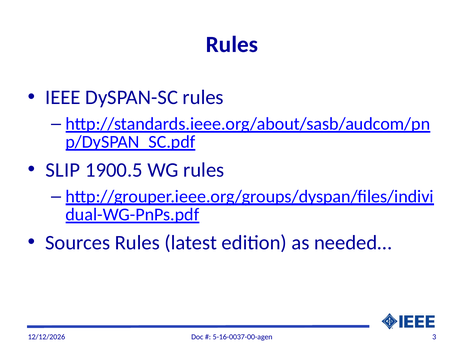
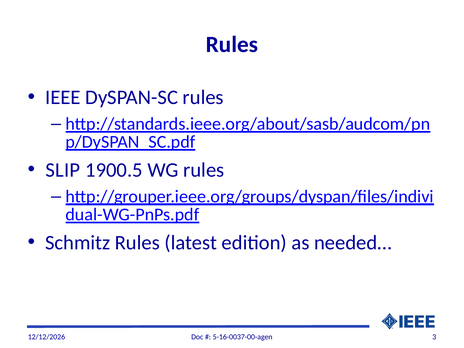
Sources: Sources -> Schmitz
